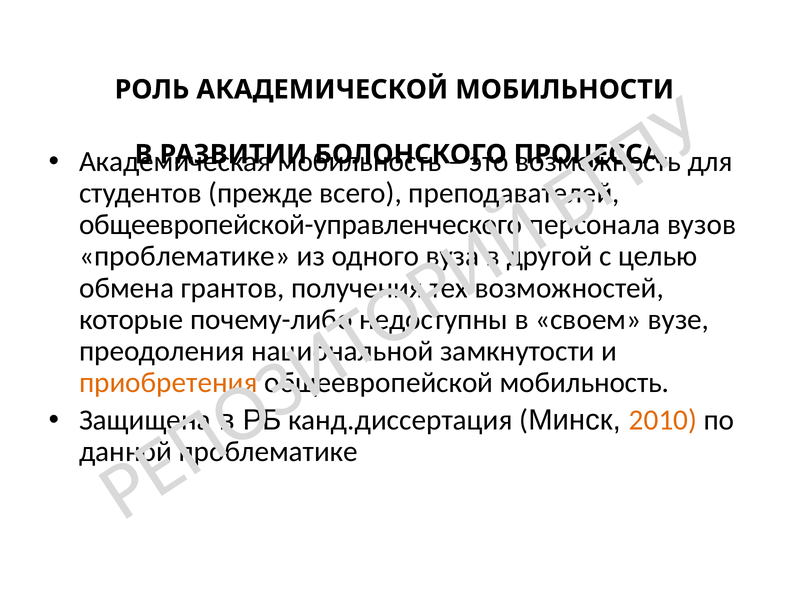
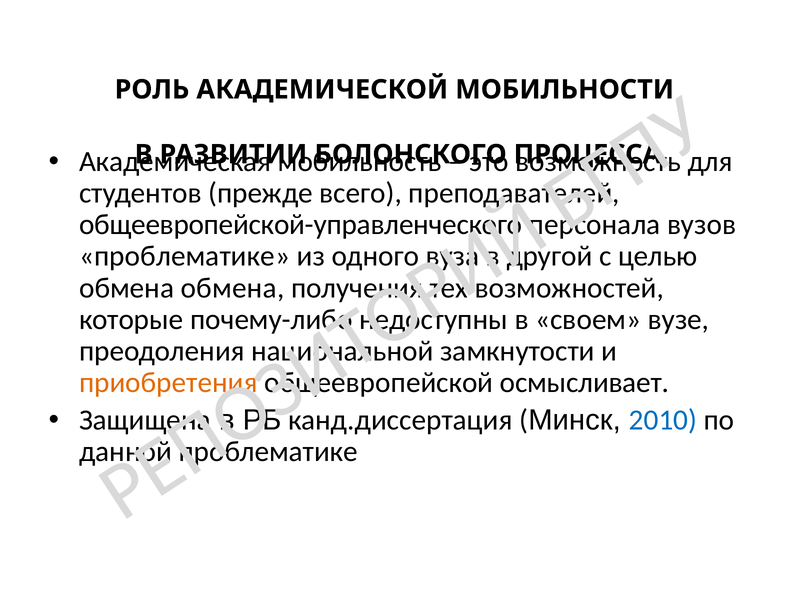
обмена грантов: грантов -> обмена
мобильность at (585, 383): мобильность -> осмысливает
2010 colour: orange -> blue
